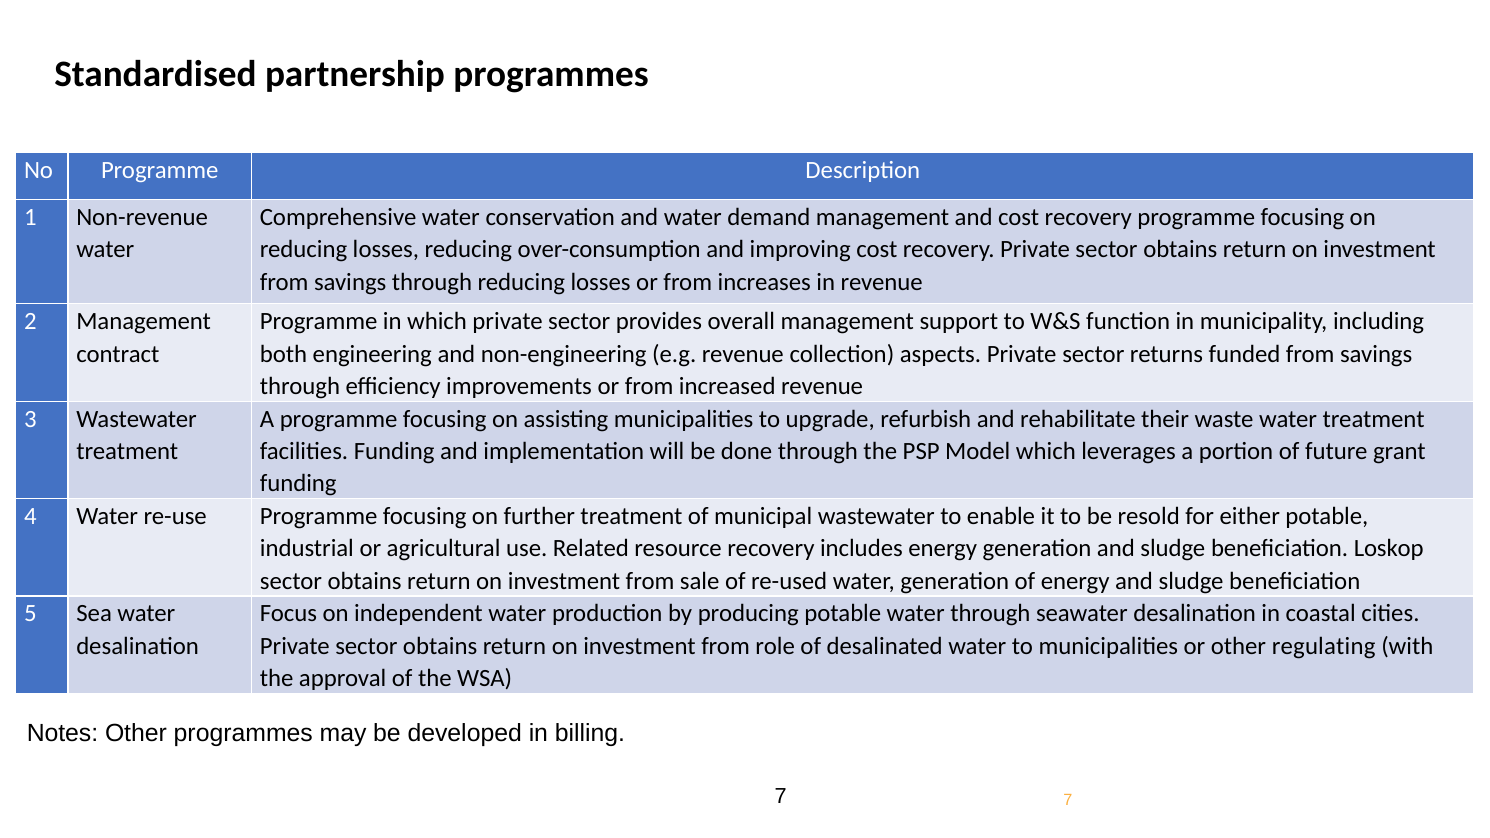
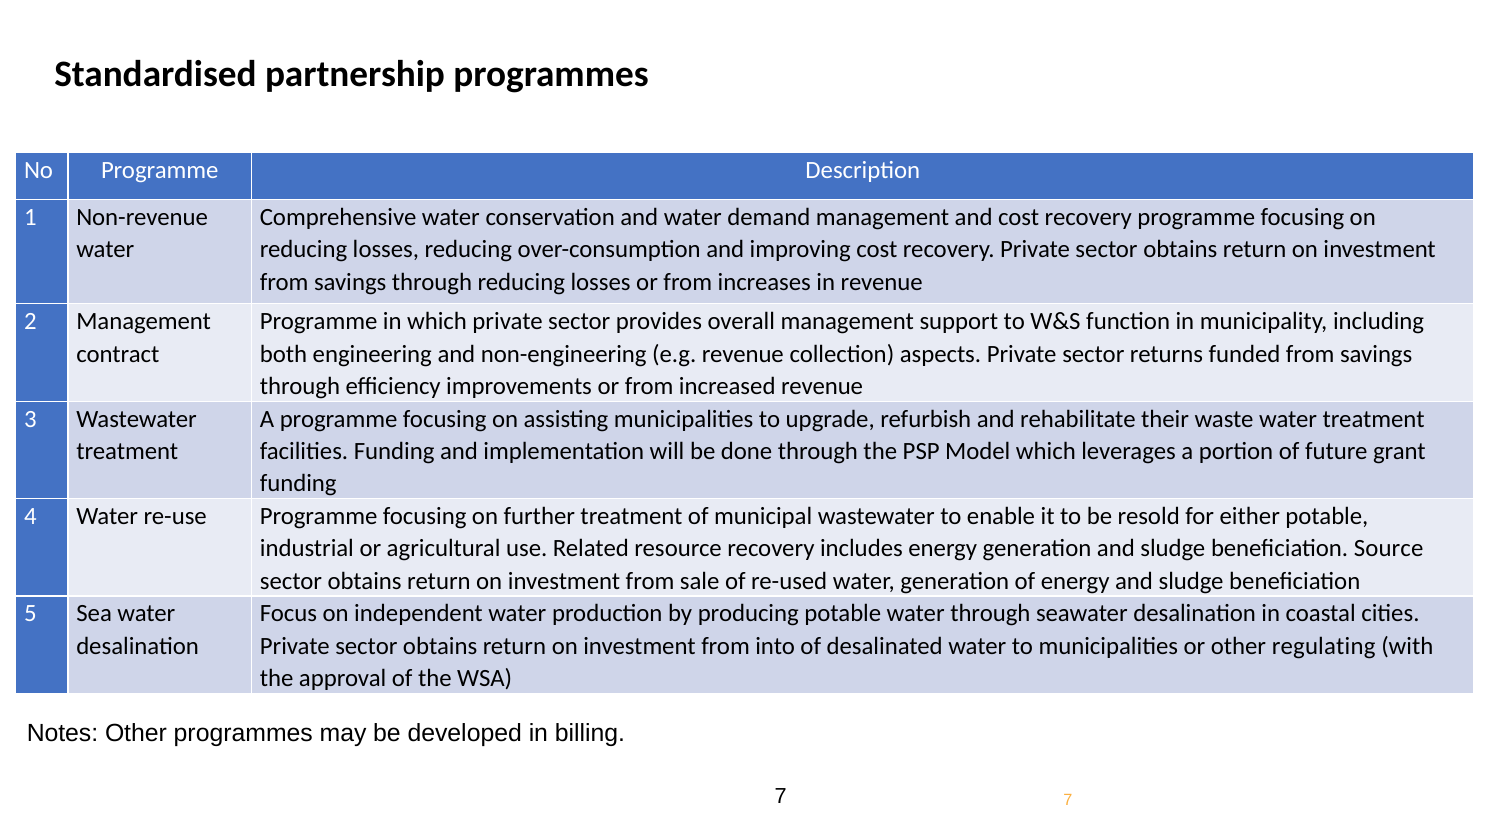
Loskop: Loskop -> Source
role: role -> into
